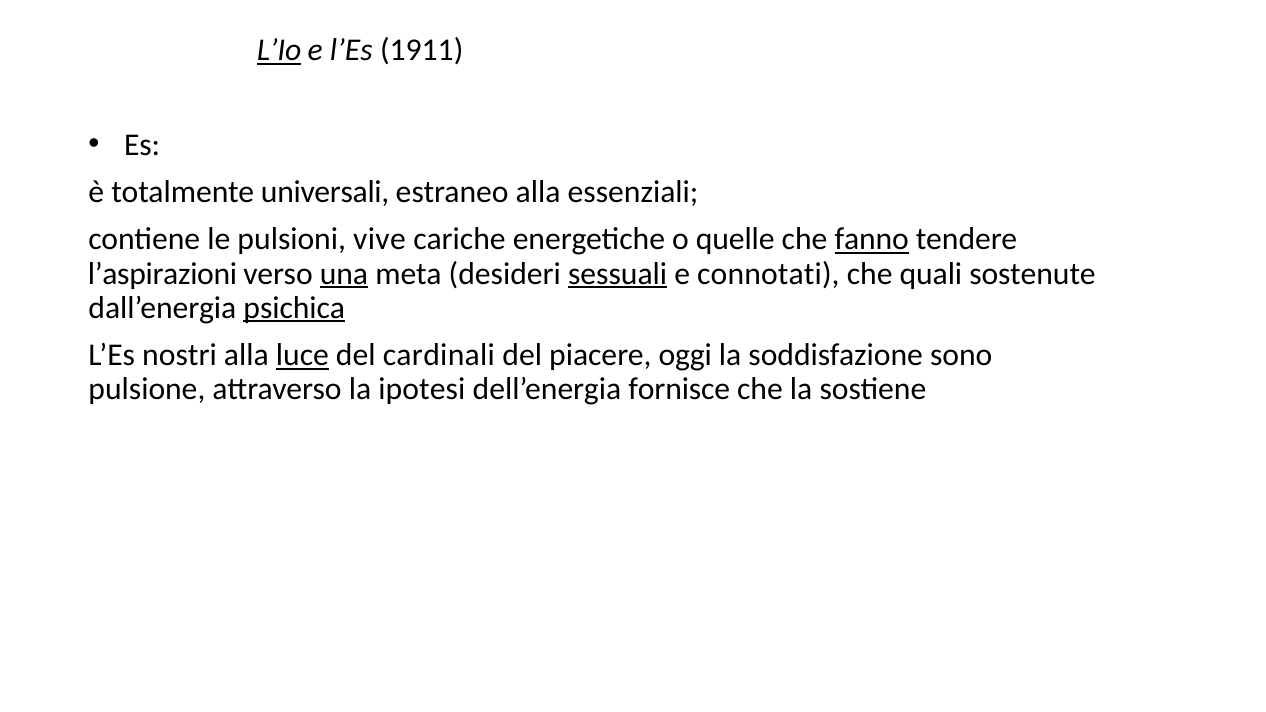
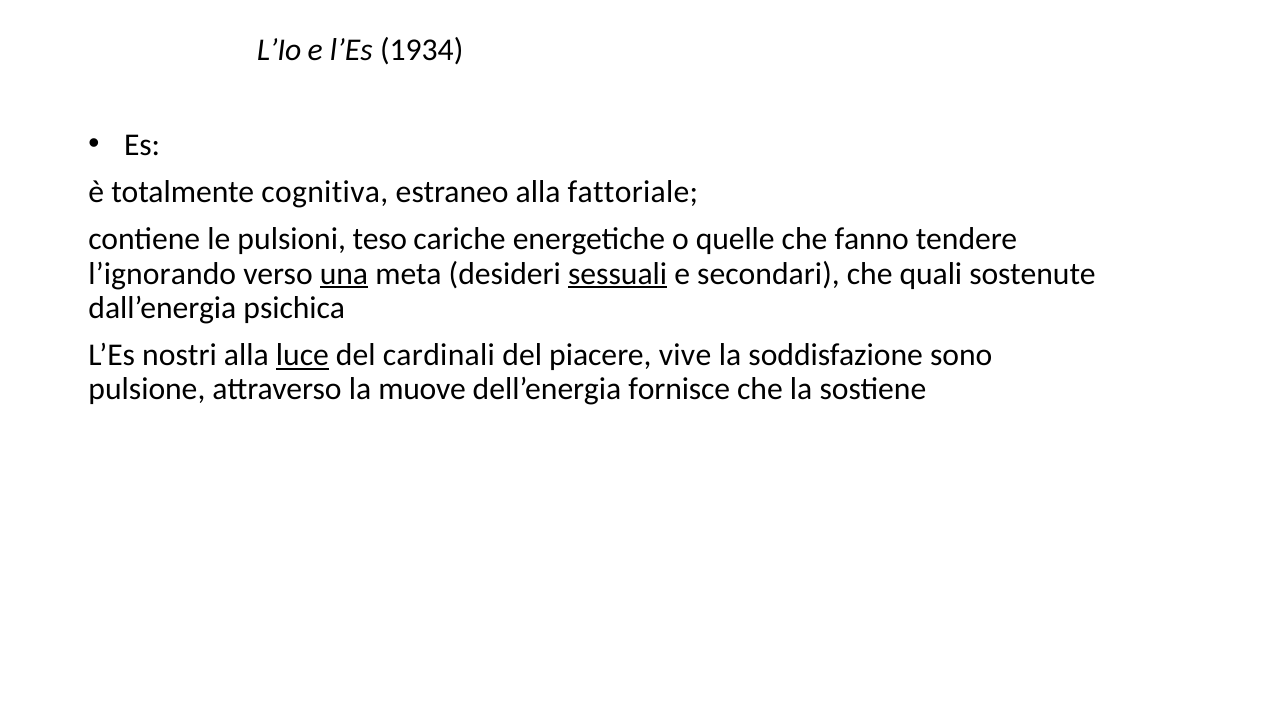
L’Io underline: present -> none
1911: 1911 -> 1934
universali: universali -> cognitiva
essenziali: essenziali -> fattoriale
vive: vive -> teso
fanno underline: present -> none
l’aspirazioni: l’aspirazioni -> l’ignorando
connotati: connotati -> secondari
psichica underline: present -> none
oggi: oggi -> vive
ipotesi: ipotesi -> muove
